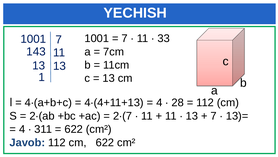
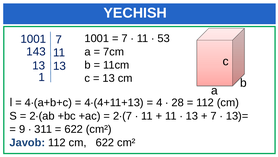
33: 33 -> 53
4 at (22, 129): 4 -> 9
